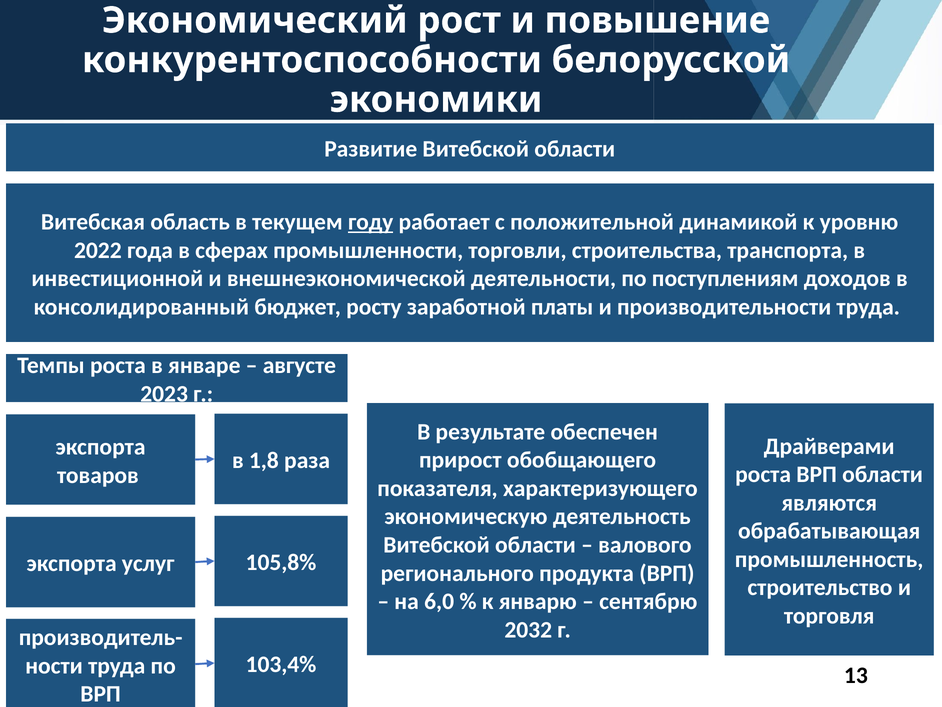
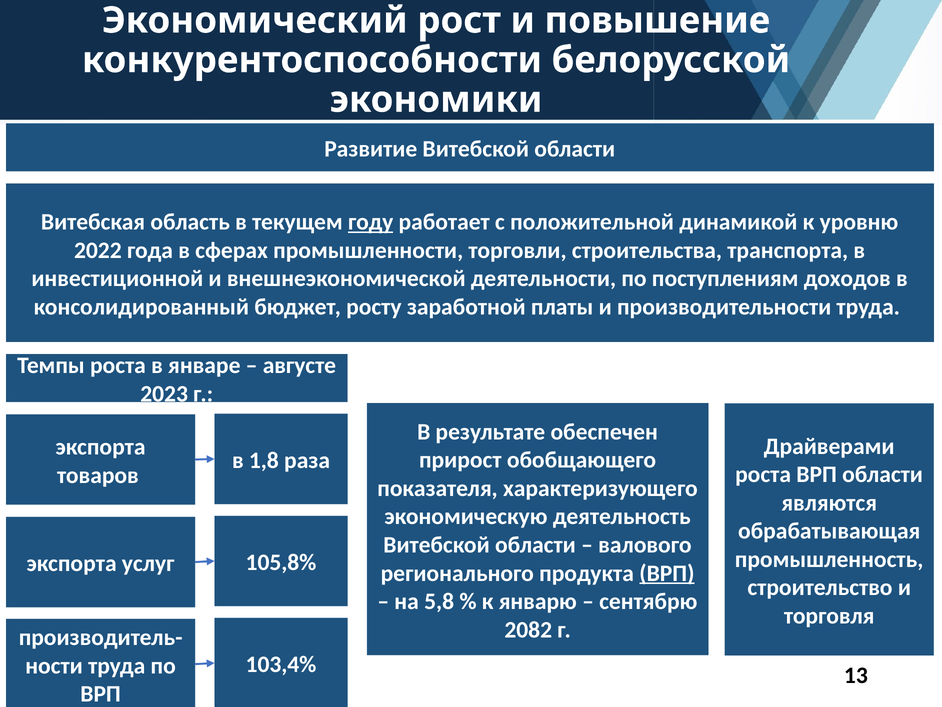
ВРП at (667, 573) underline: none -> present
6,0: 6,0 -> 5,8
2032: 2032 -> 2082
